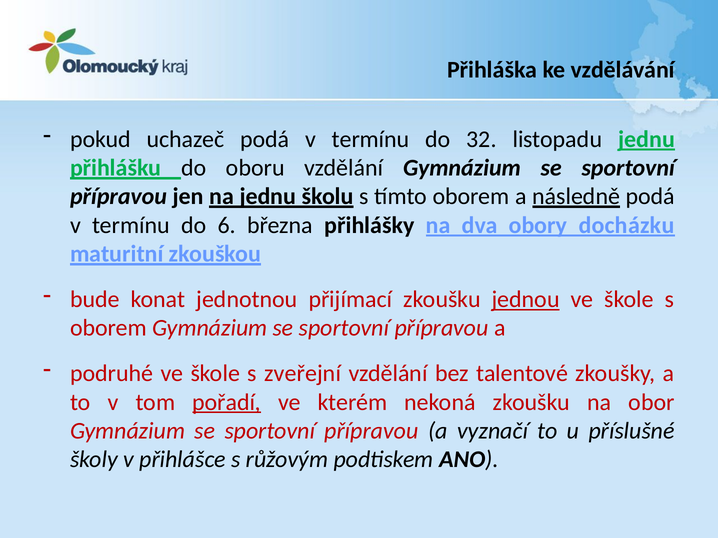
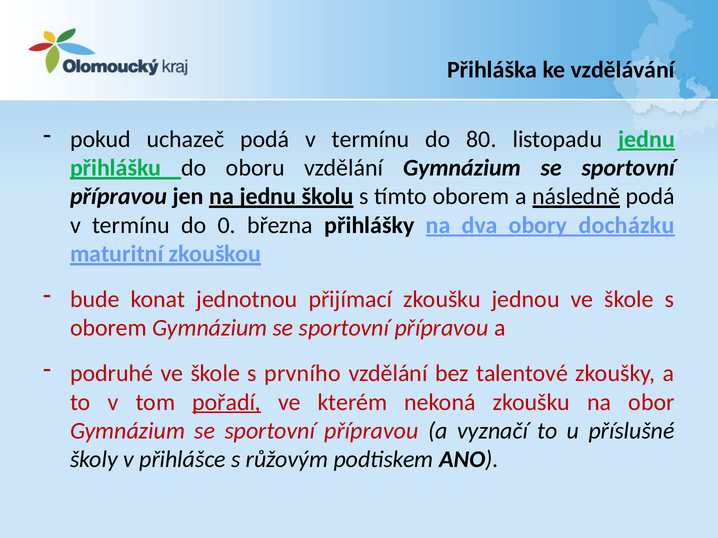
32: 32 -> 80
6: 6 -> 0
jednou underline: present -> none
zveřejní: zveřejní -> prvního
